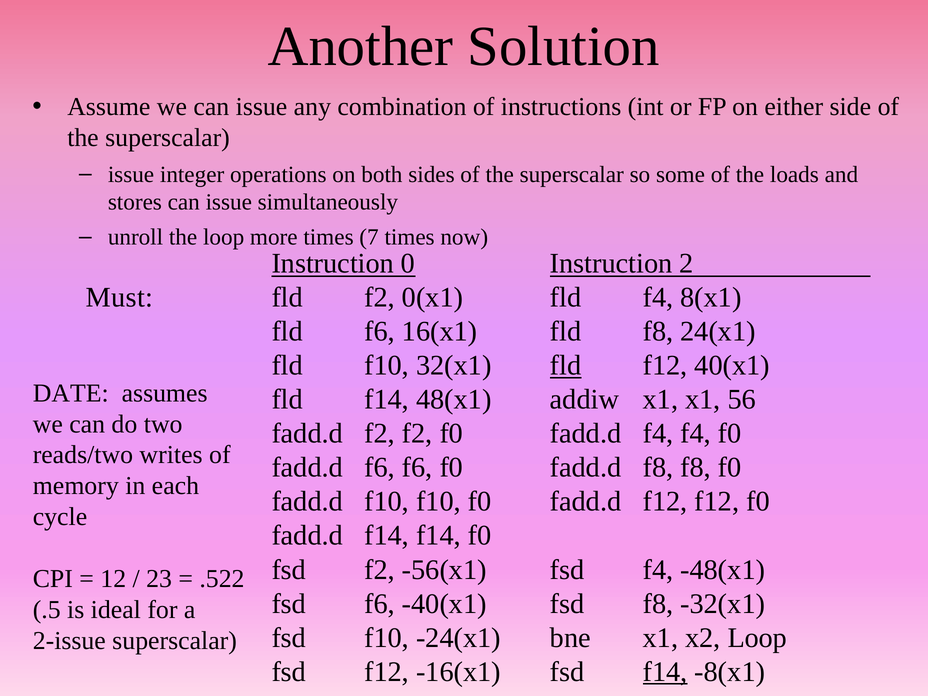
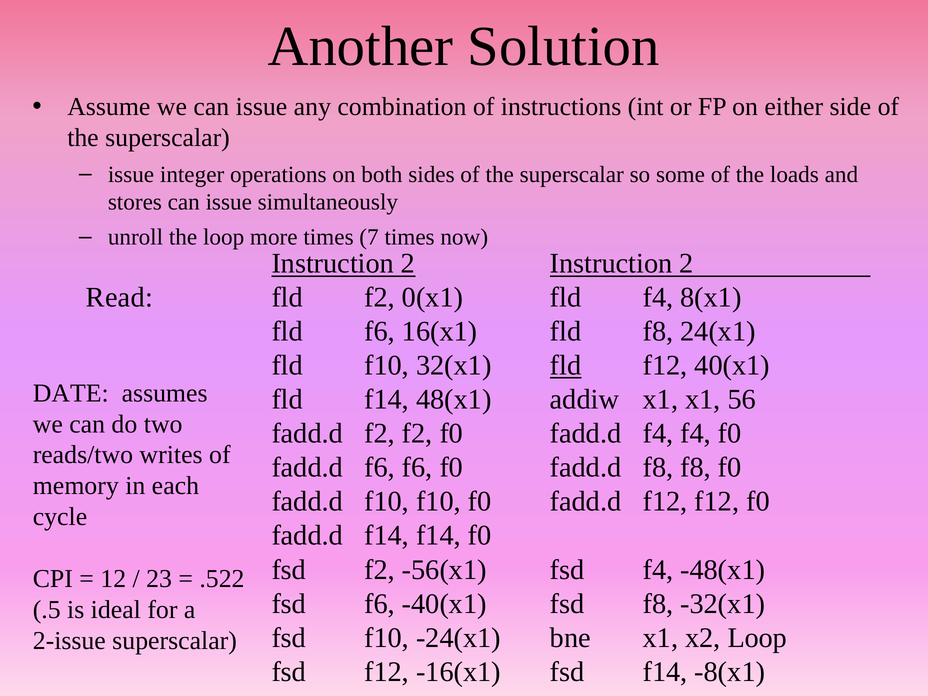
0 at (408, 264): 0 -> 2
Must: Must -> Read
f14 at (665, 672) underline: present -> none
